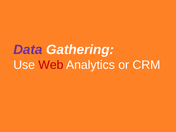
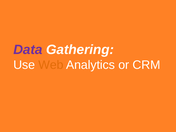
Web colour: red -> orange
